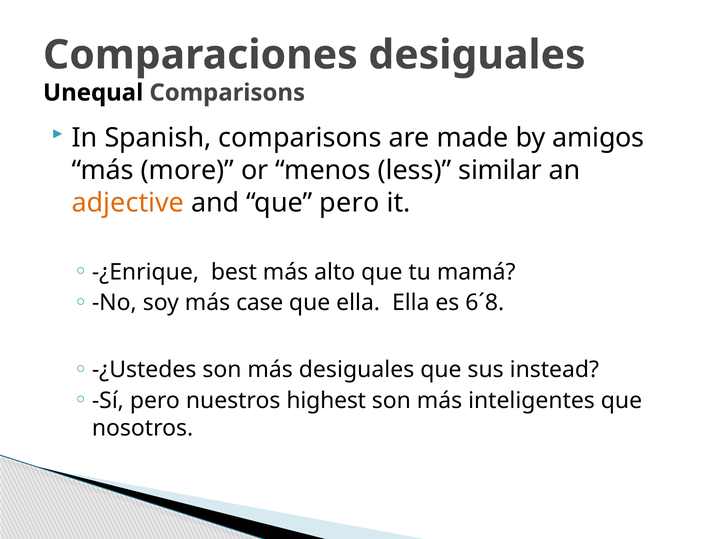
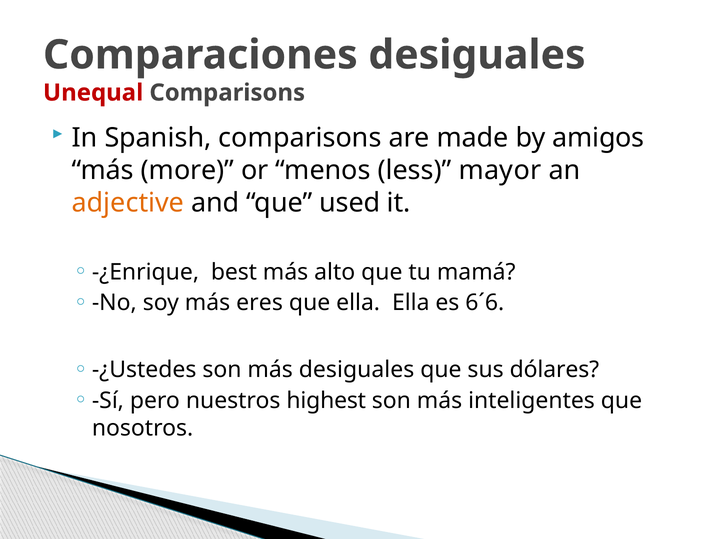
Unequal colour: black -> red
similar: similar -> mayor
que pero: pero -> used
case: case -> eres
6´8: 6´8 -> 6´6
instead: instead -> dólares
